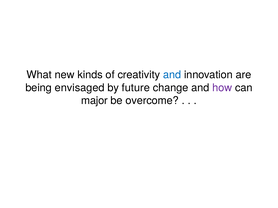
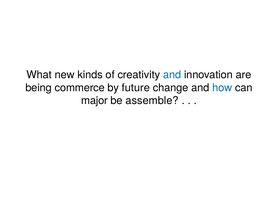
envisaged: envisaged -> commerce
how colour: purple -> blue
overcome: overcome -> assemble
